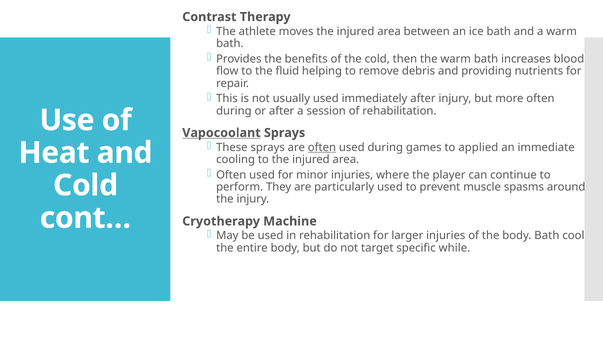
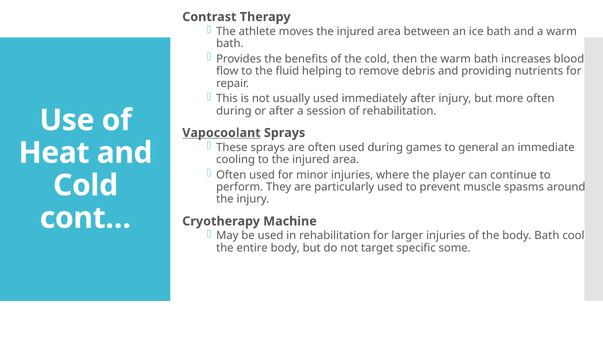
often at (322, 147) underline: present -> none
applied: applied -> general
while: while -> some
